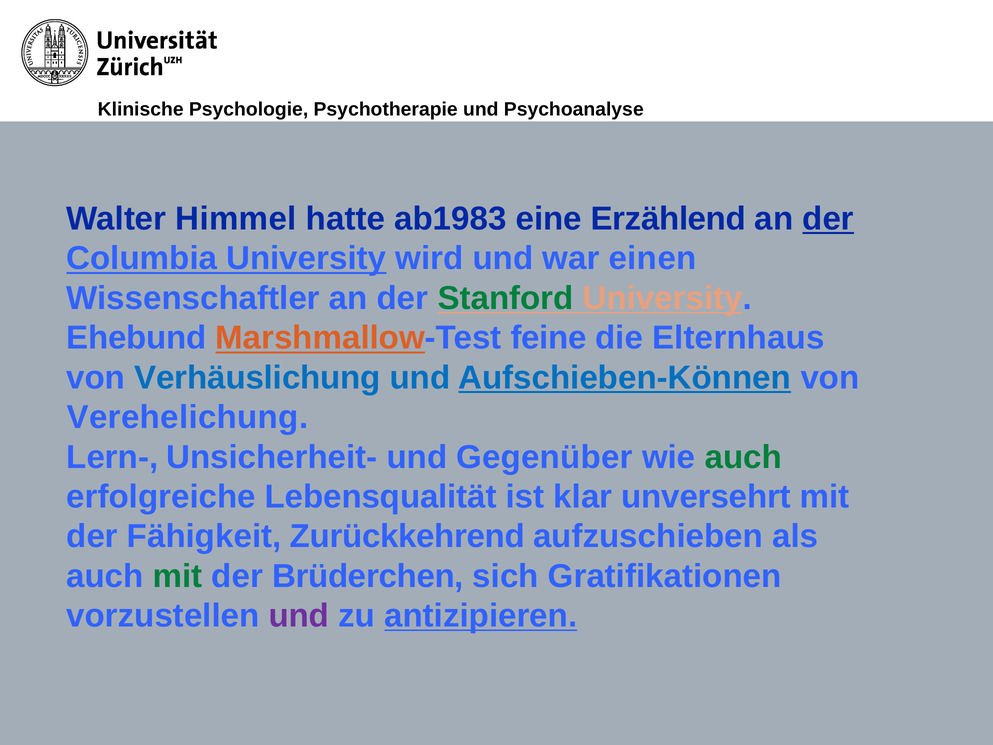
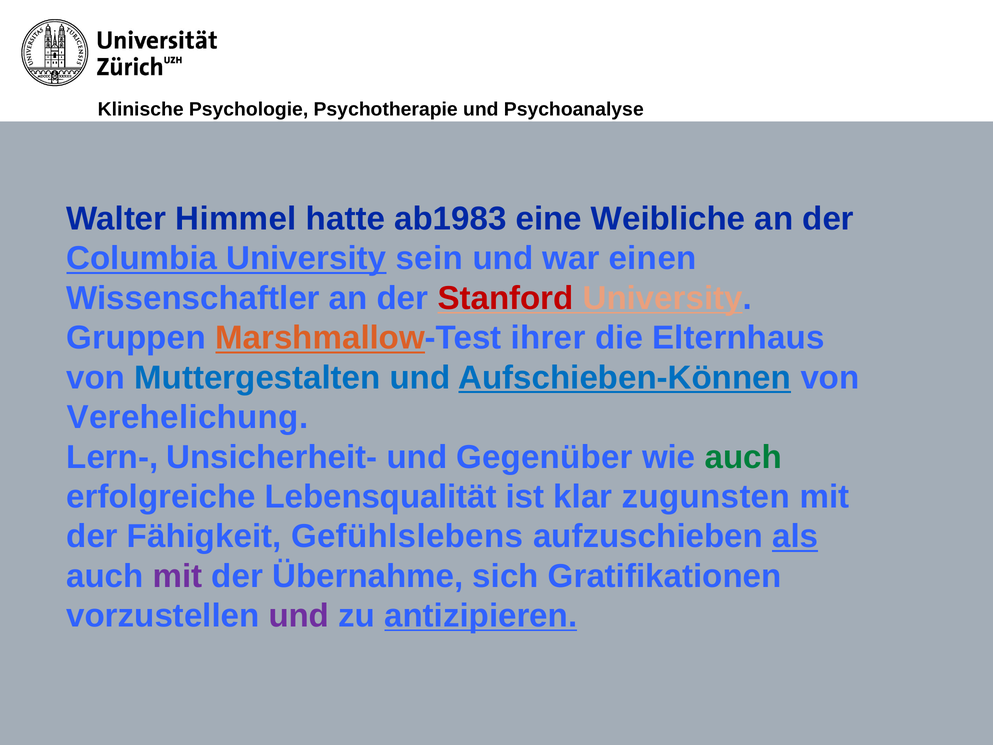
Erzählend: Erzählend -> Weibliche
der at (828, 219) underline: present -> none
wird: wird -> sein
Stanford colour: green -> red
Ehebund: Ehebund -> Gruppen
feine: feine -> ihrer
Verhäuslichung: Verhäuslichung -> Muttergestalten
unversehrt: unversehrt -> zugunsten
Zurückkehrend: Zurückkehrend -> Gefühlslebens
als underline: none -> present
mit at (178, 576) colour: green -> purple
Brüderchen: Brüderchen -> Übernahme
